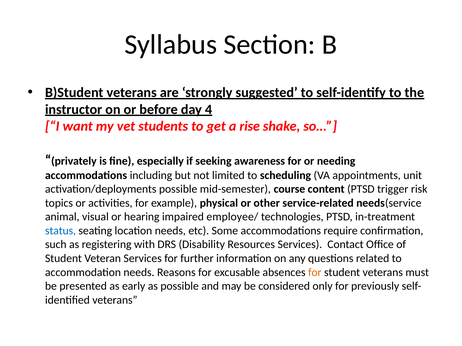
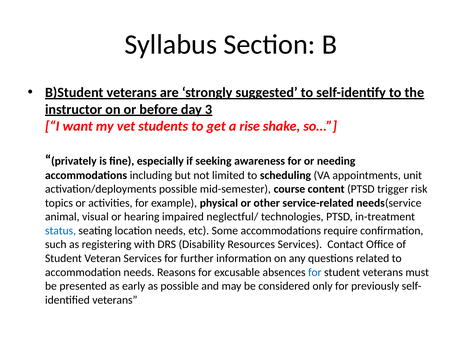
4: 4 -> 3
employee/: employee/ -> neglectful/
for at (315, 273) colour: orange -> blue
